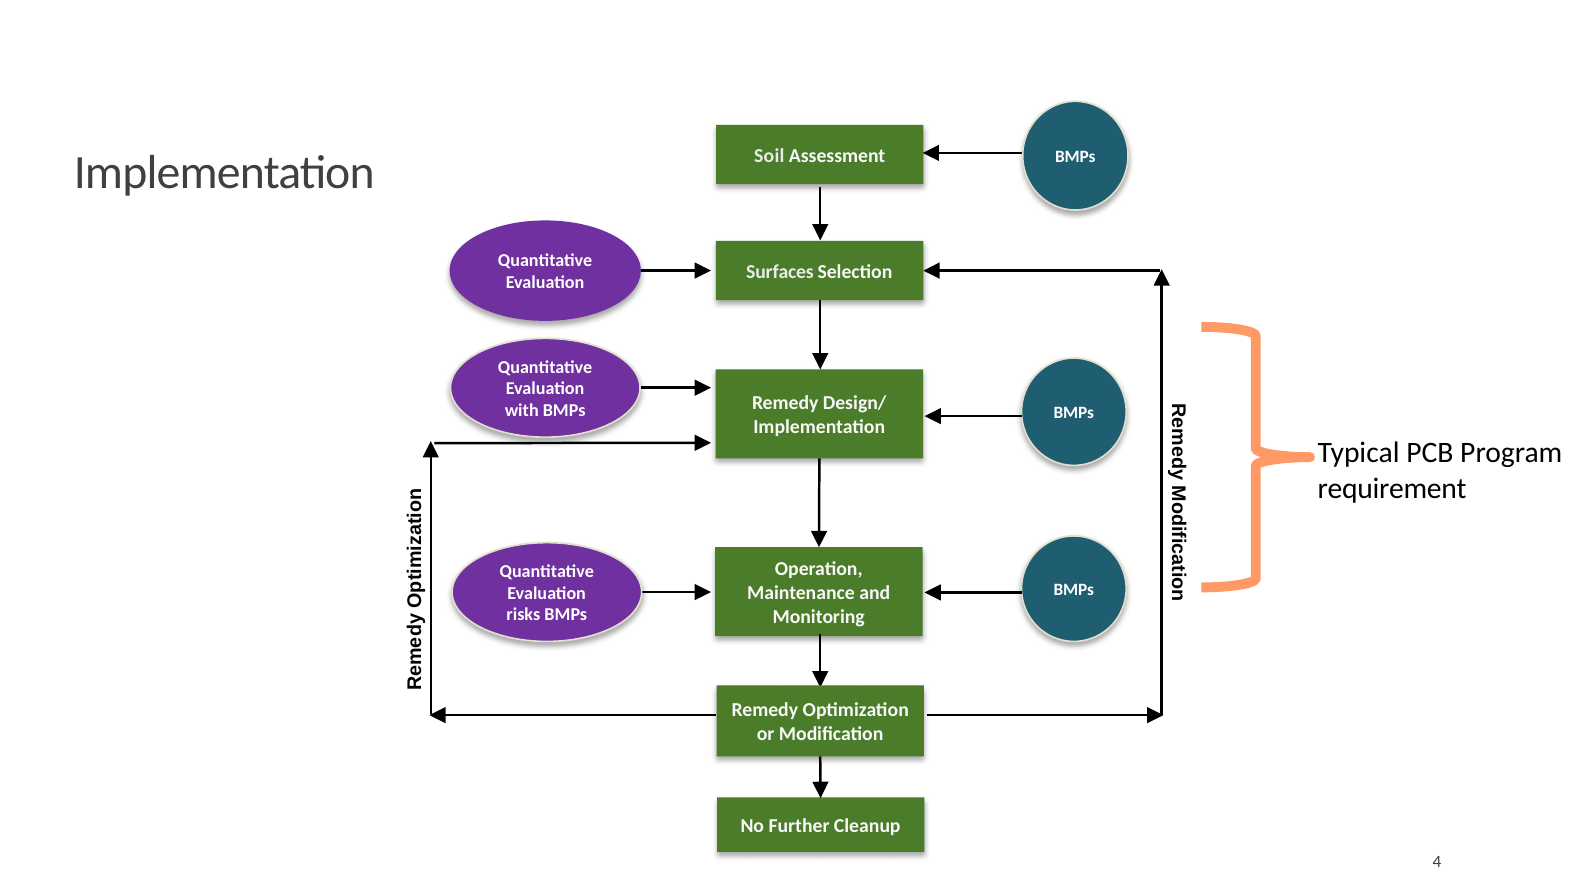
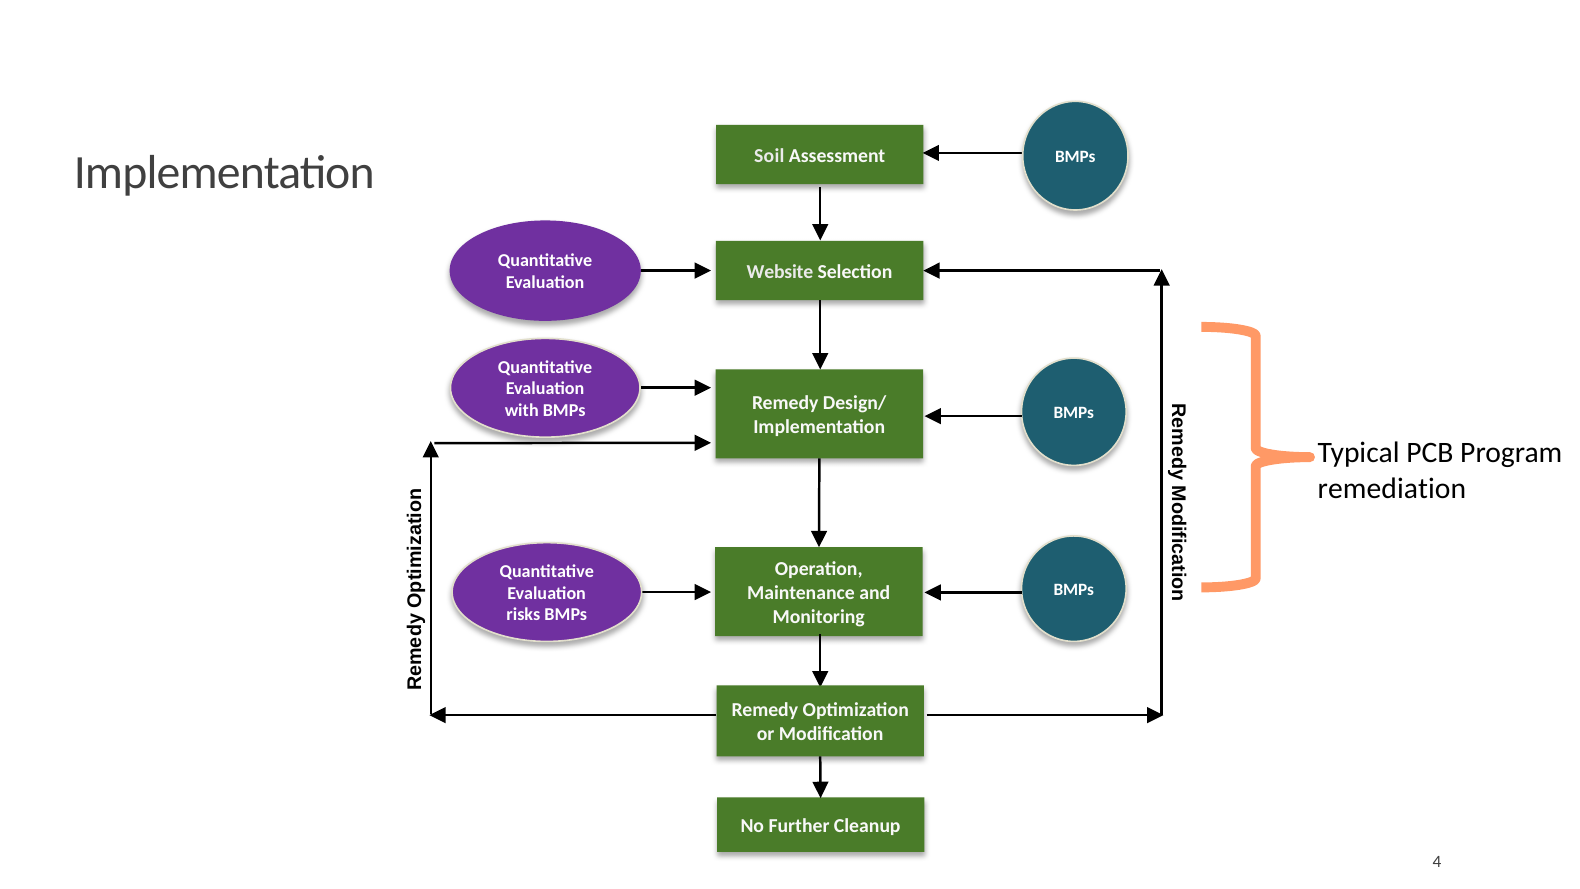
Surfaces: Surfaces -> Website
requirement: requirement -> remediation
